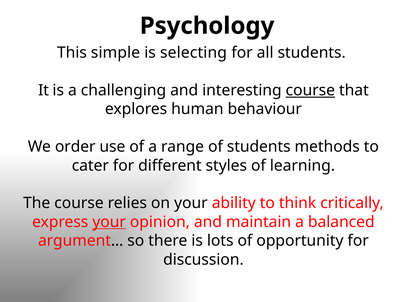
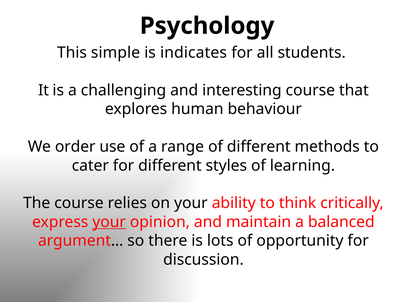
selecting: selecting -> indicates
course at (310, 90) underline: present -> none
of students: students -> different
